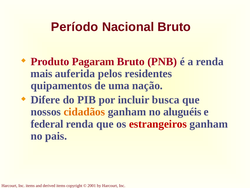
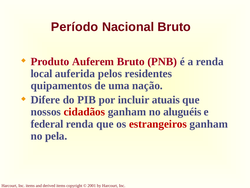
Pagaram: Pagaram -> Auferem
mais: mais -> local
busca: busca -> atuais
cidadãos colour: orange -> red
pais: pais -> pela
